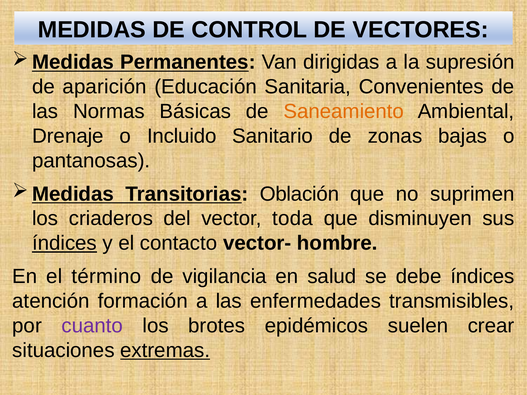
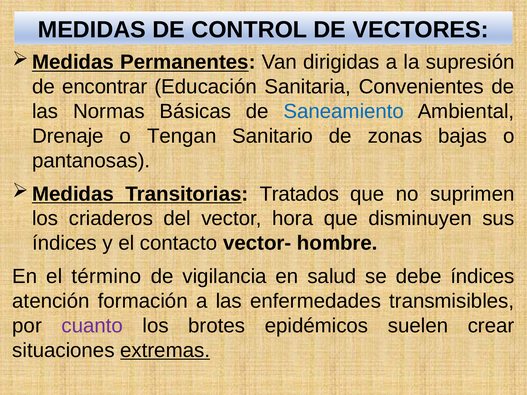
aparición: aparición -> encontrar
Saneamiento colour: orange -> blue
Incluido: Incluido -> Tengan
Oblación: Oblación -> Tratados
toda: toda -> hora
índices at (64, 243) underline: present -> none
